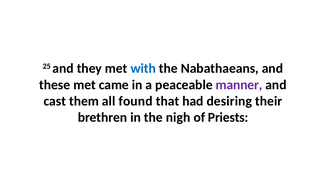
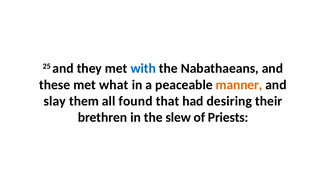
came: came -> what
manner colour: purple -> orange
cast: cast -> slay
nigh: nigh -> slew
